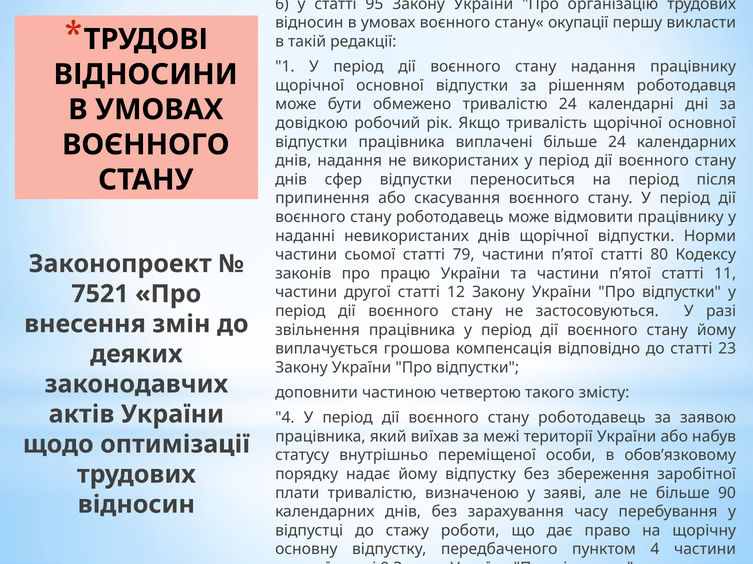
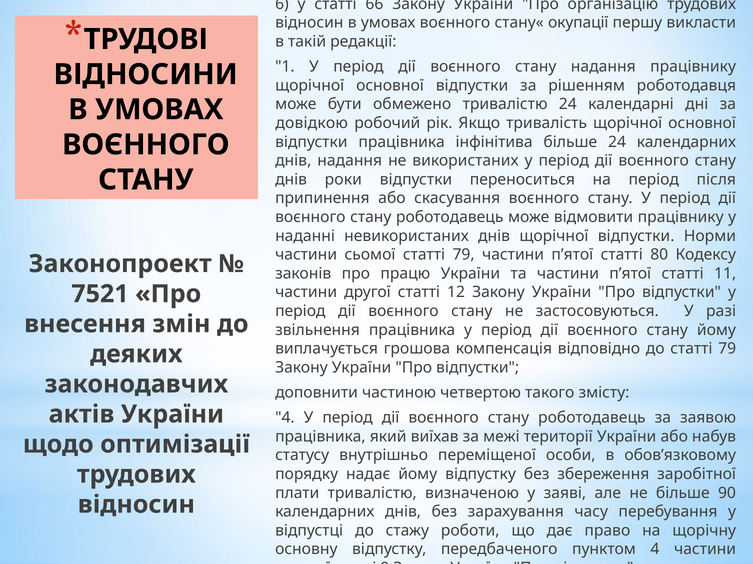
95: 95 -> 66
виплачені: виплачені -> інфінітива
сфер: сфер -> роки
до статті 23: 23 -> 79
